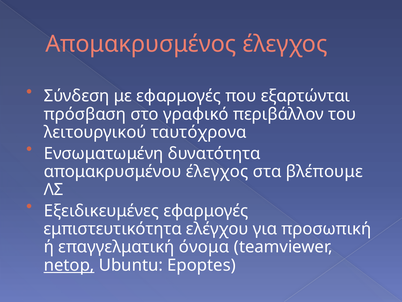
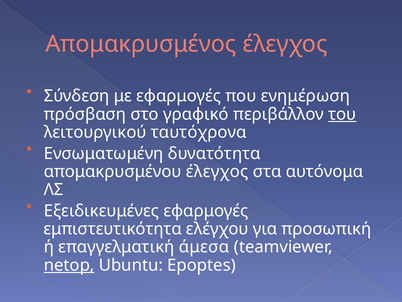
εξαρτώνται: εξαρτώνται -> ενημέρωση
του underline: none -> present
βλέπουμε: βλέπουμε -> αυτόνομα
όνομα: όνομα -> άμεσα
